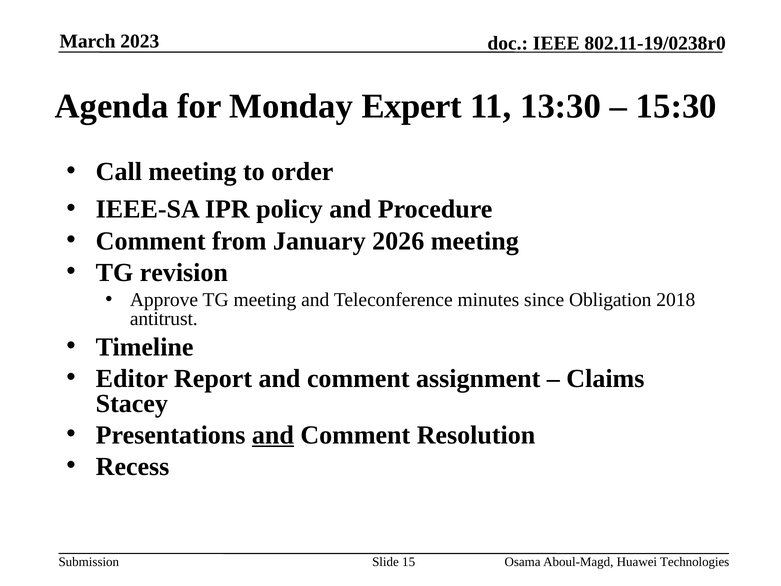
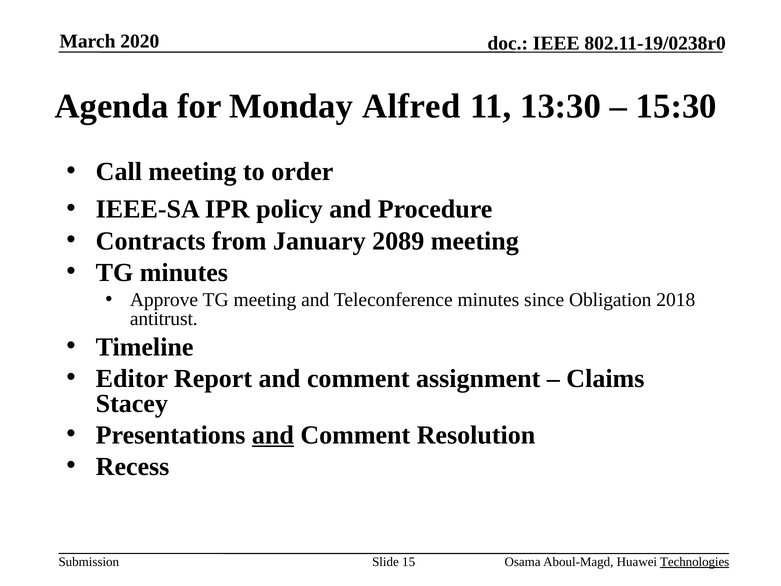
2023: 2023 -> 2020
Expert: Expert -> Alfred
Comment at (151, 241): Comment -> Contracts
2026: 2026 -> 2089
TG revision: revision -> minutes
Technologies underline: none -> present
